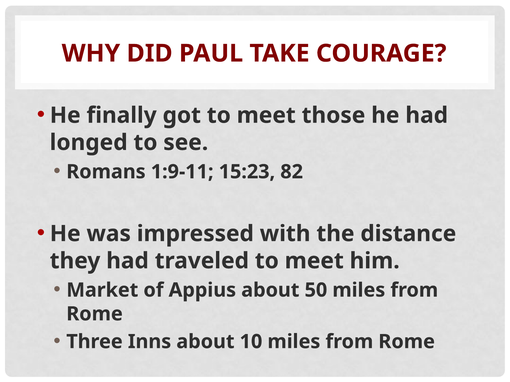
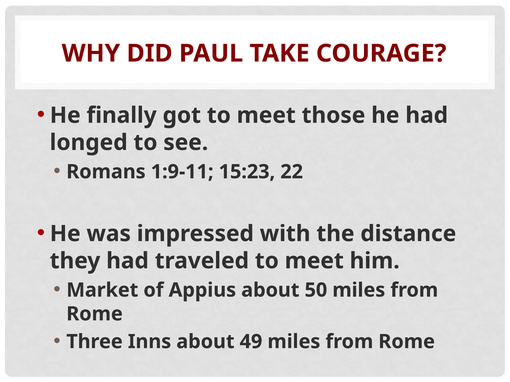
82: 82 -> 22
10: 10 -> 49
